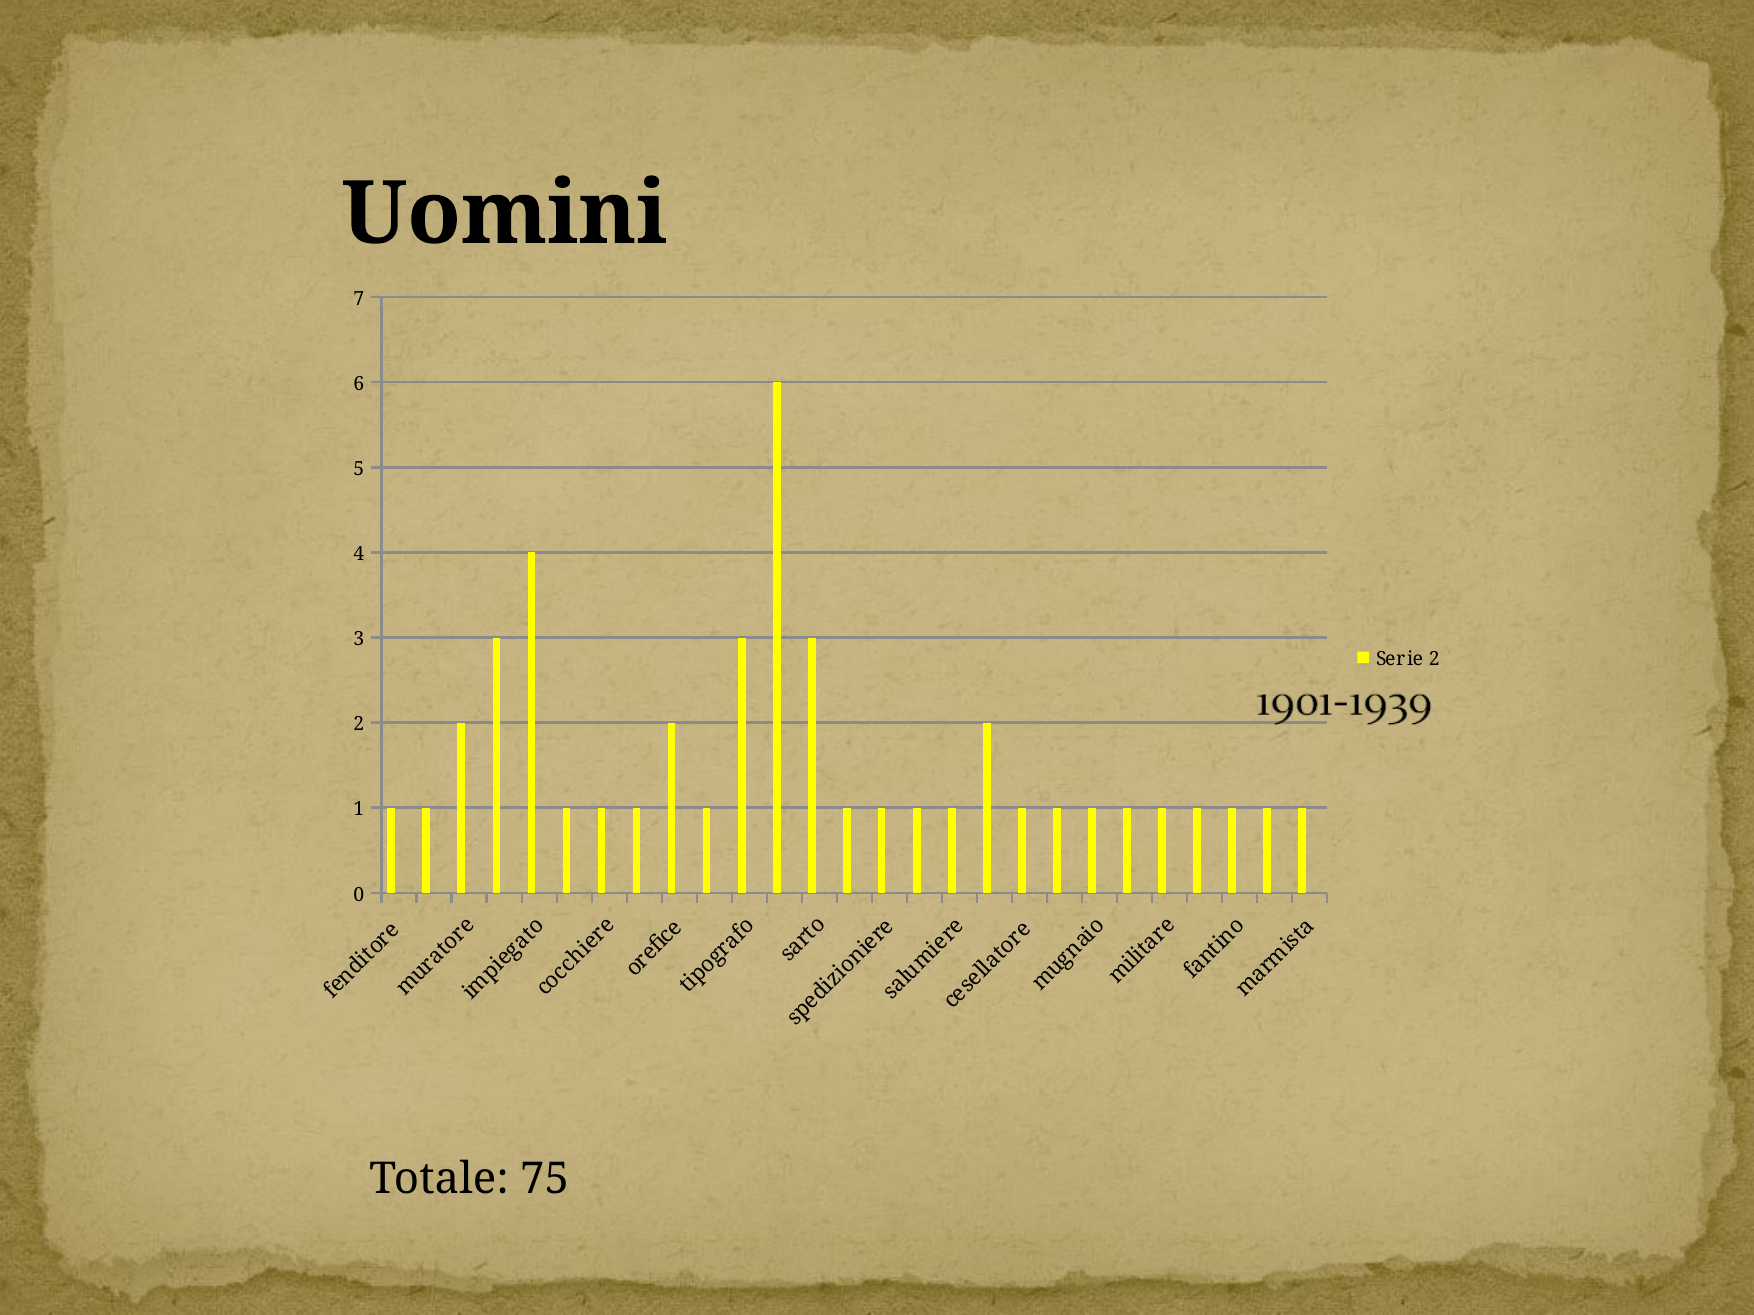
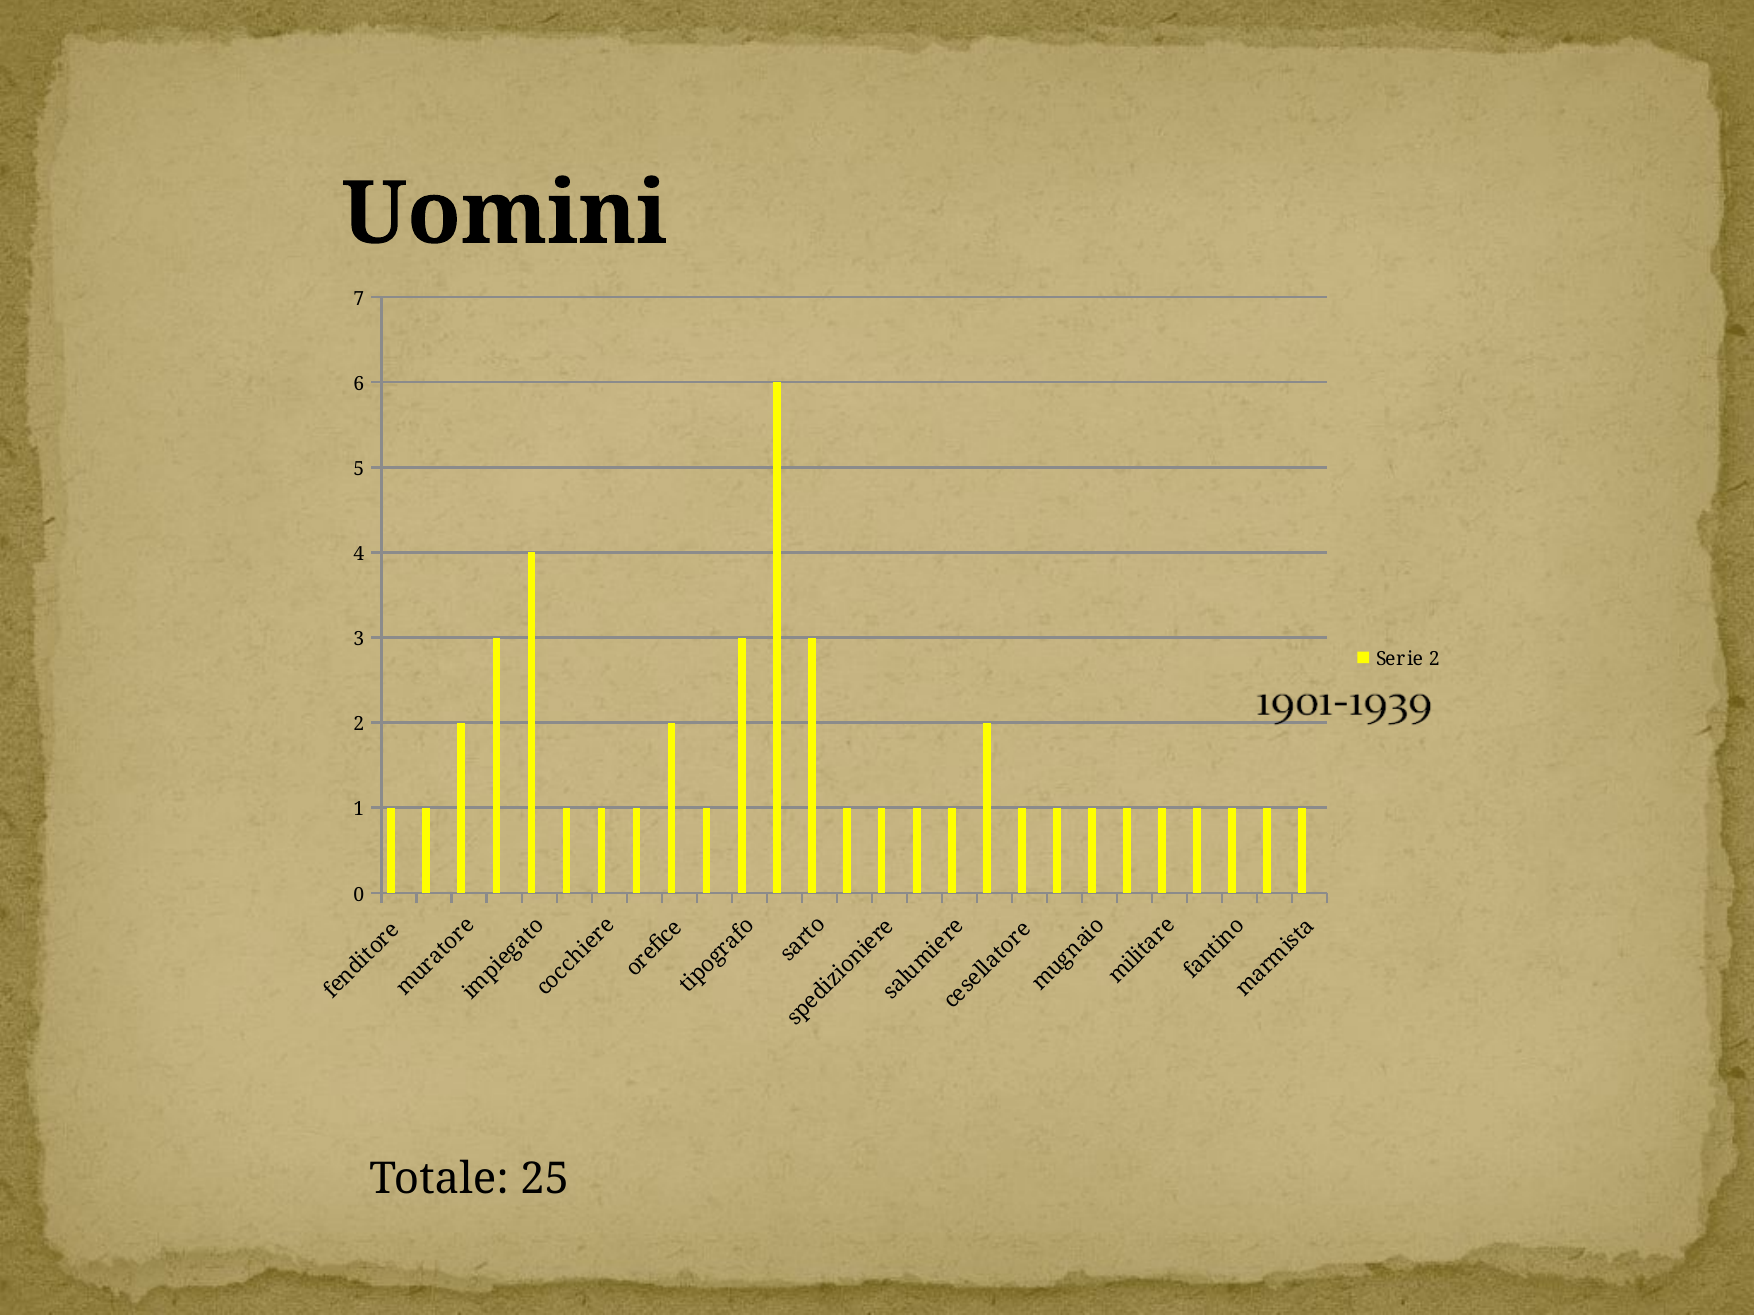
75: 75 -> 25
